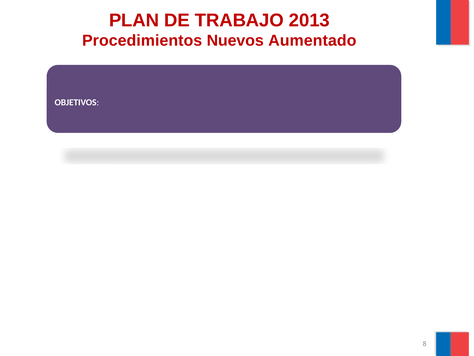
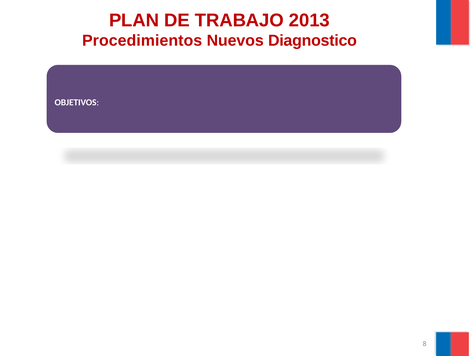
Aumentado: Aumentado -> Diagnostico
